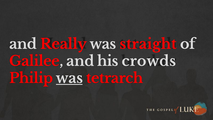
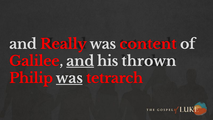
straight: straight -> content
and at (80, 61) underline: none -> present
crowds: crowds -> thrown
